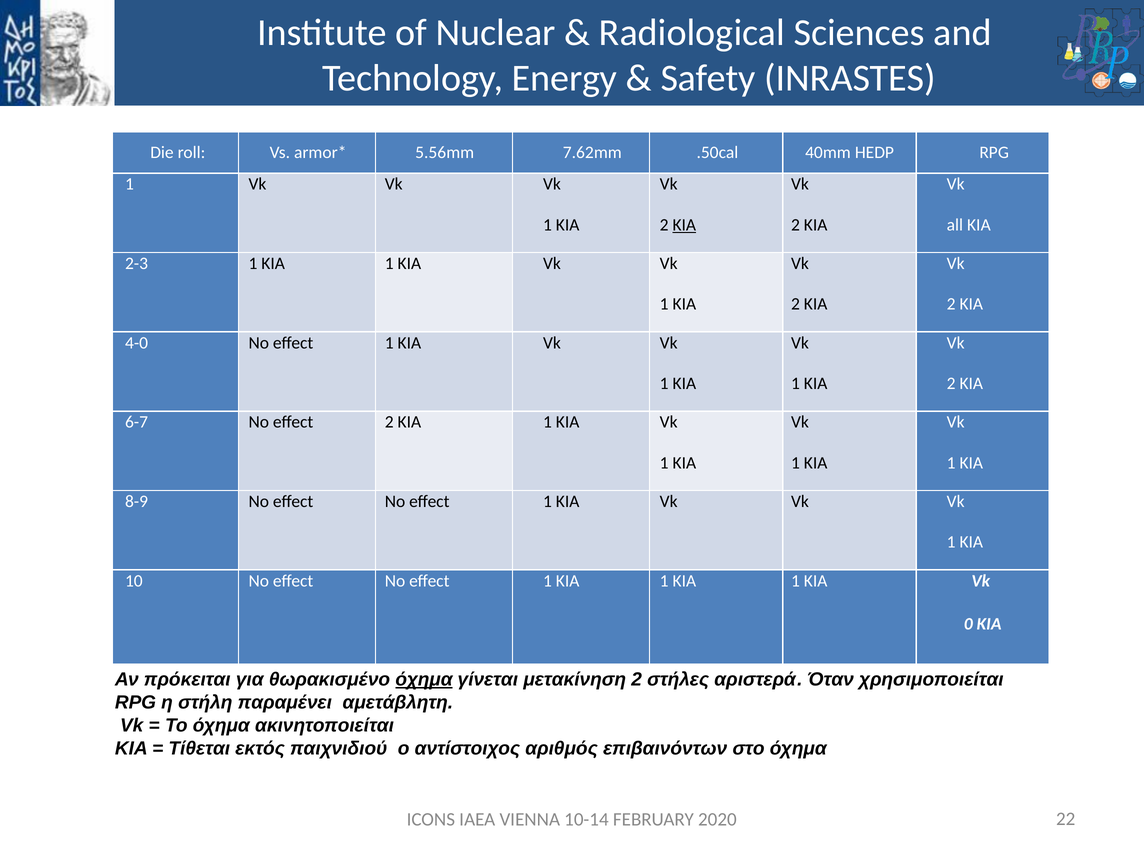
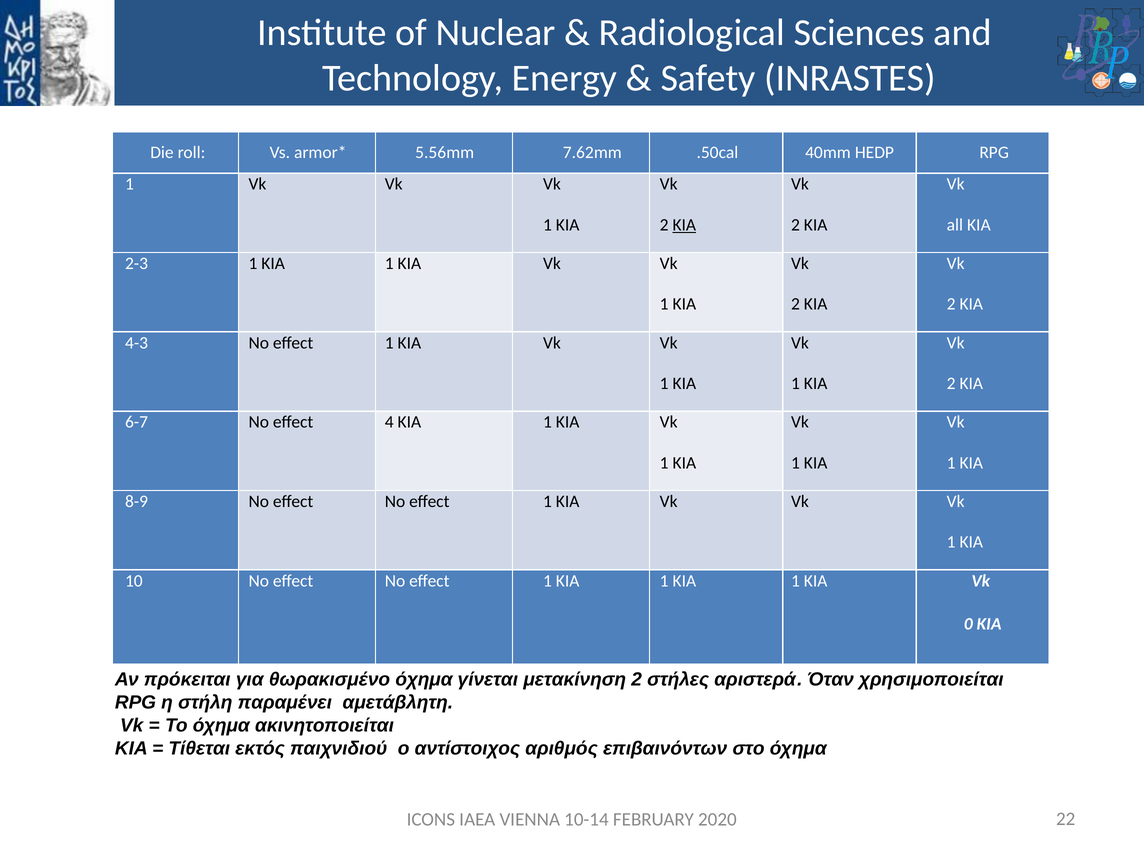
4-0: 4-0 -> 4-3
effect 2: 2 -> 4
όχημα at (424, 680) underline: present -> none
